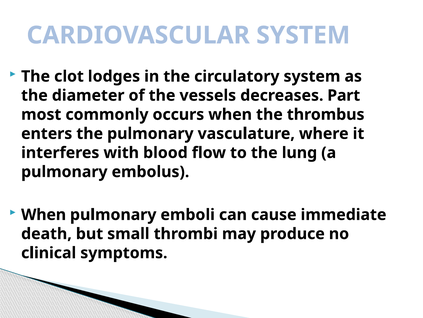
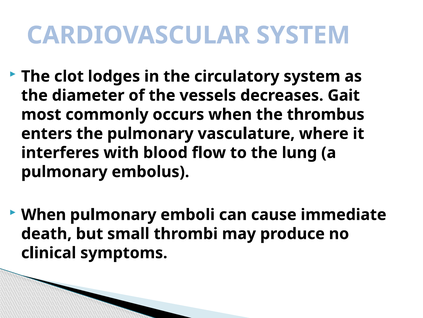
Part: Part -> Gait
